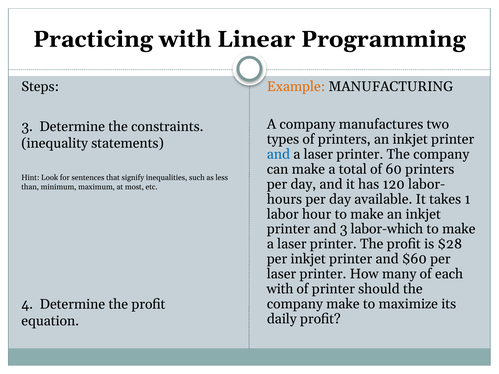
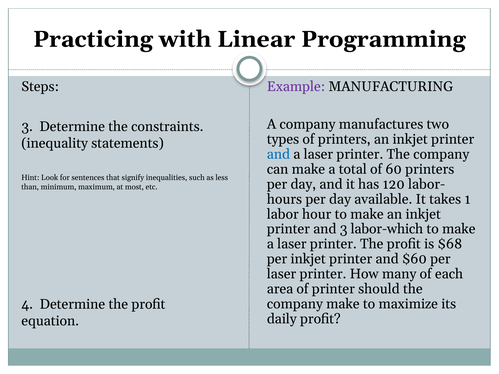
Example colour: orange -> purple
$28: $28 -> $68
with at (280, 289): with -> area
